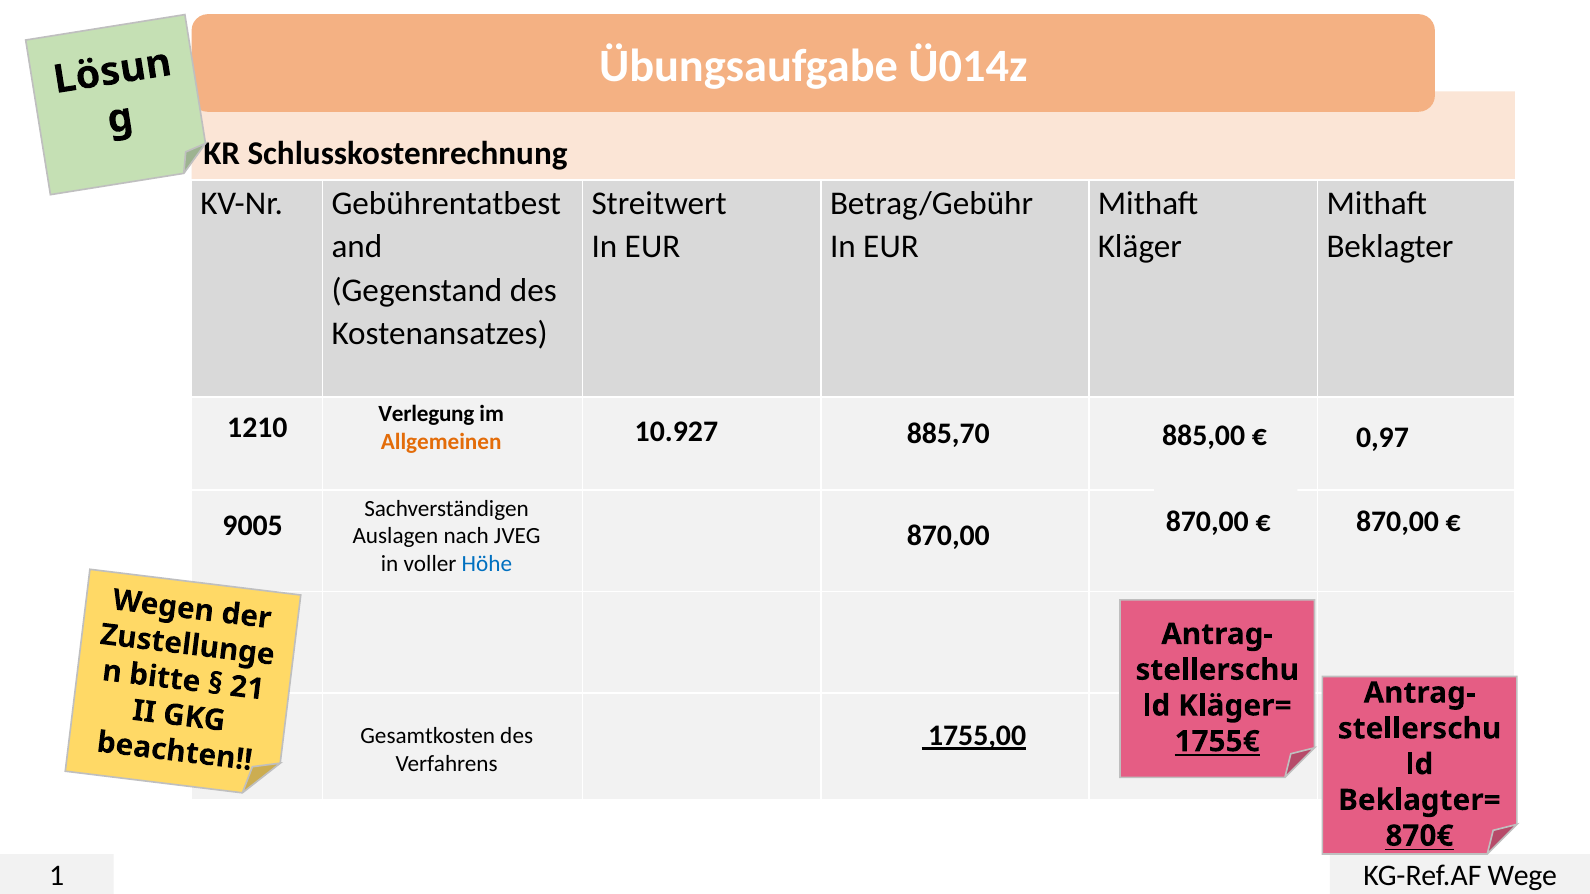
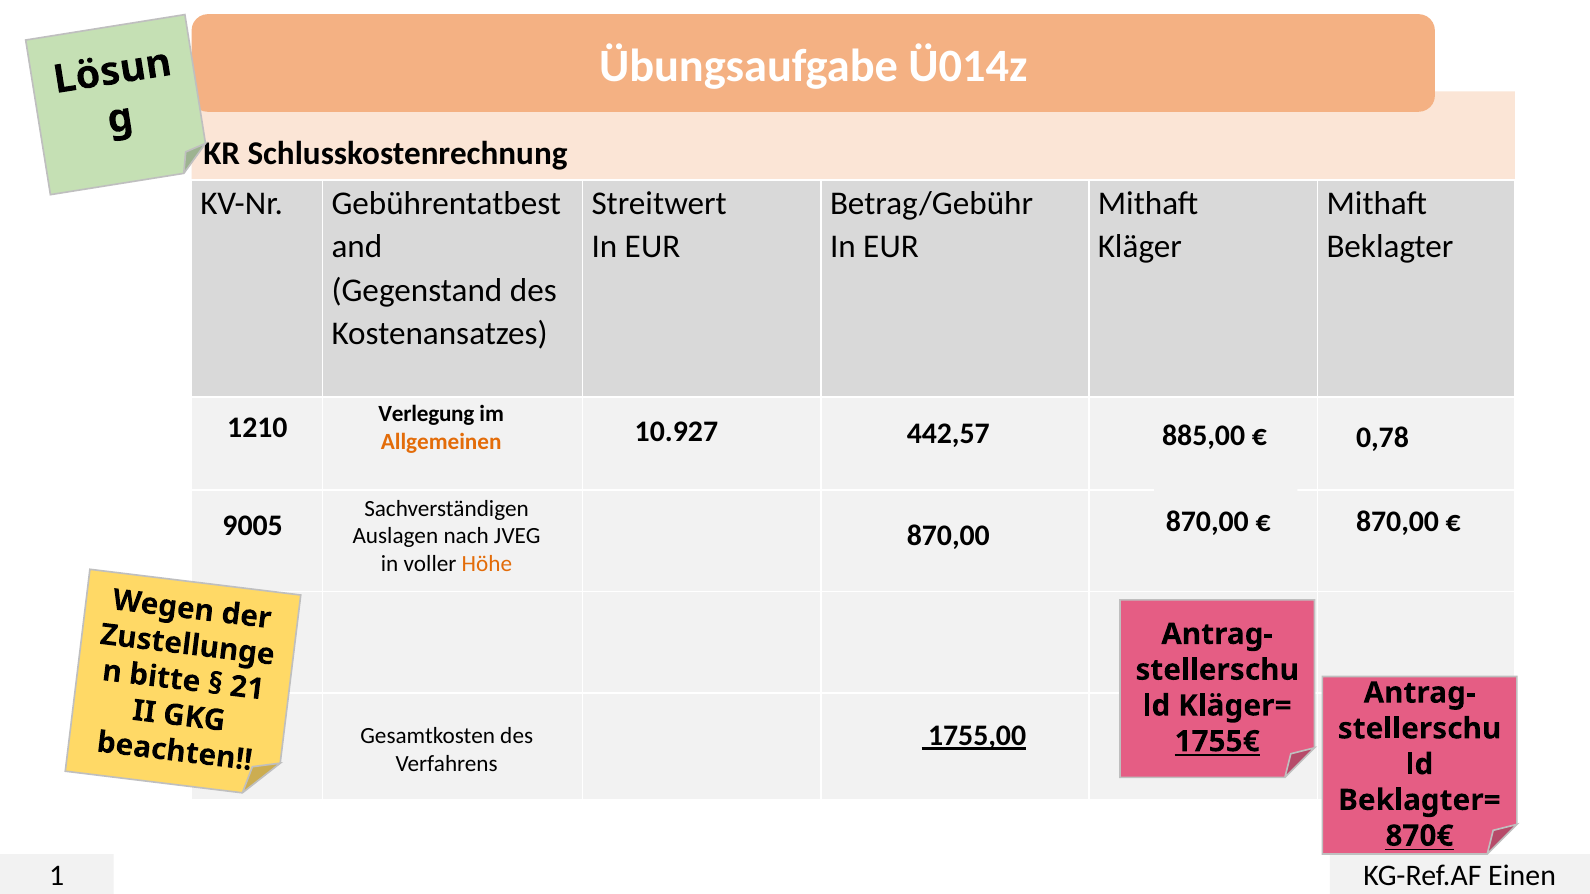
885,70: 885,70 -> 442,57
0,97: 0,97 -> 0,78
Höhe colour: blue -> orange
Wege: Wege -> Einen
